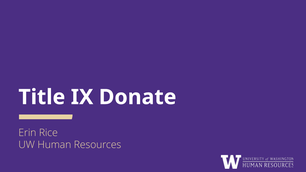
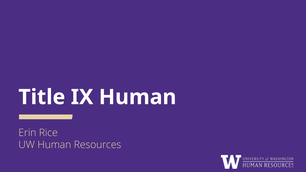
IX Donate: Donate -> Human
